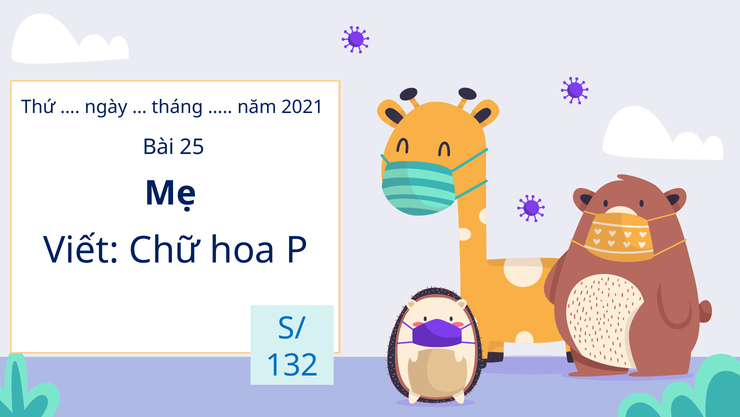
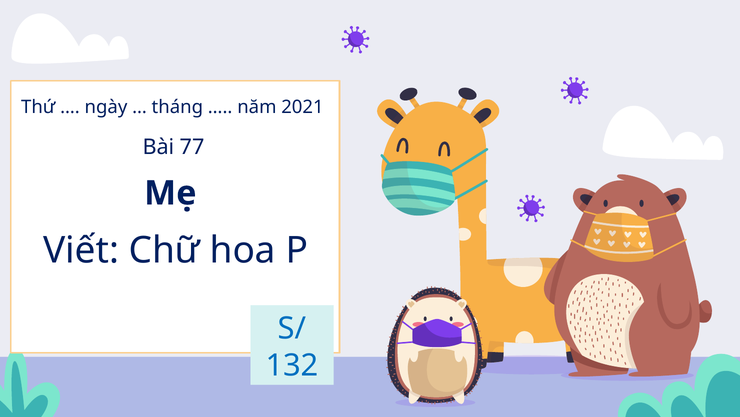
25: 25 -> 77
